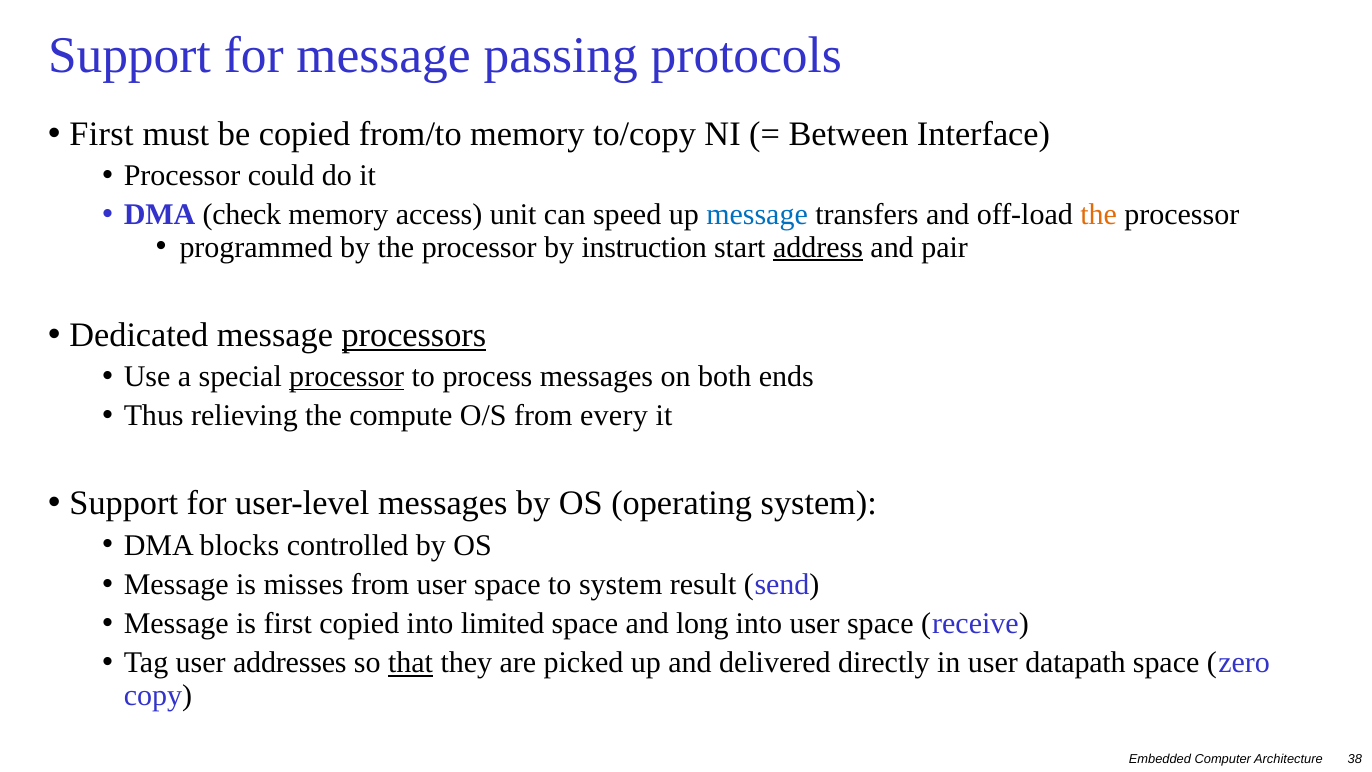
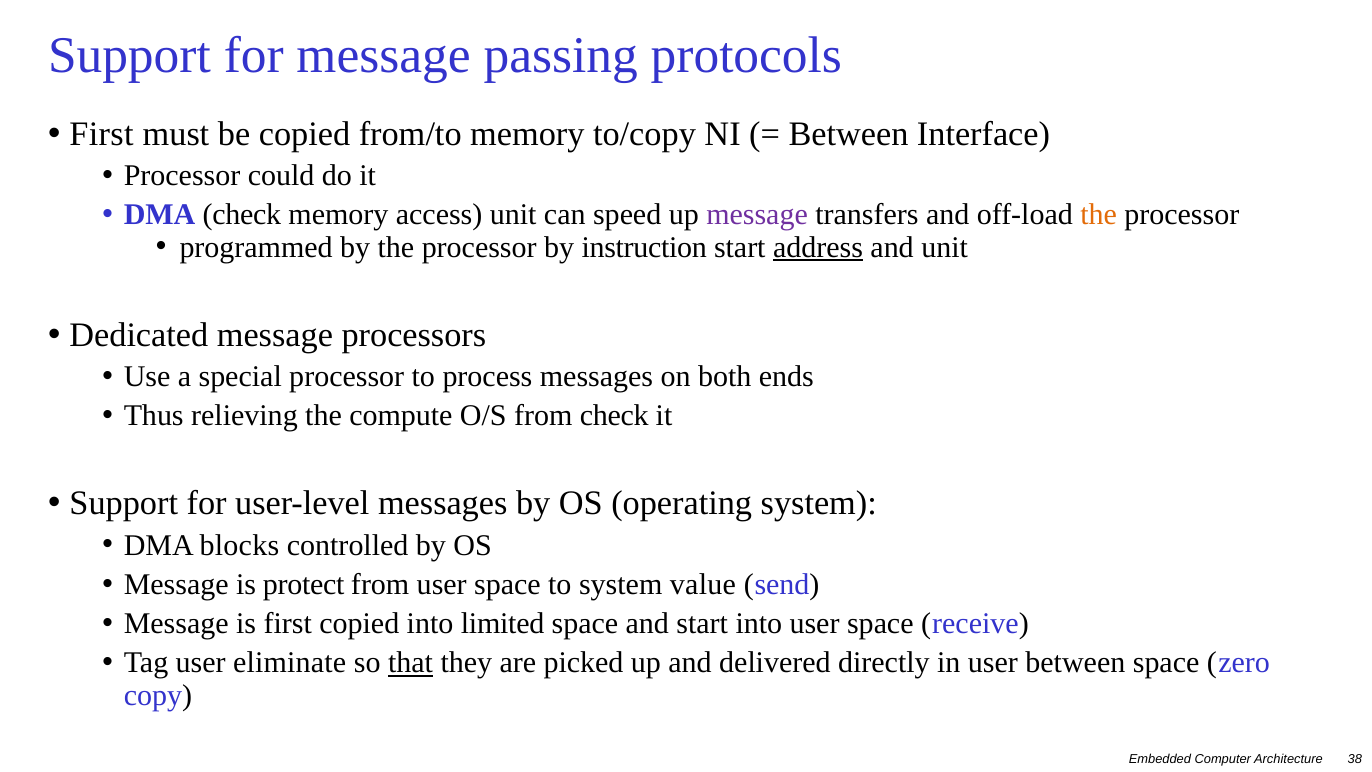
message at (757, 215) colour: blue -> purple
and pair: pair -> unit
processors underline: present -> none
processor at (347, 376) underline: present -> none
from every: every -> check
misses: misses -> protect
result: result -> value
and long: long -> start
addresses: addresses -> eliminate
user datapath: datapath -> between
